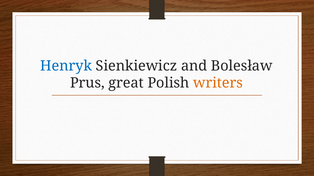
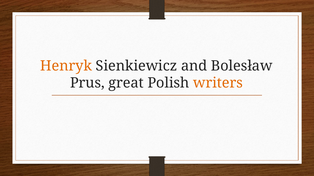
Henryk colour: blue -> orange
